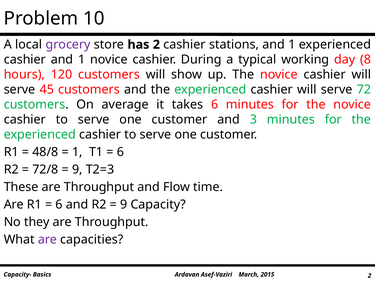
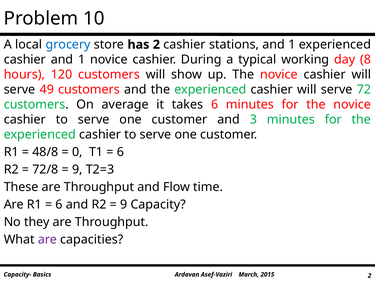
grocery colour: purple -> blue
45: 45 -> 49
1 at (77, 152): 1 -> 0
